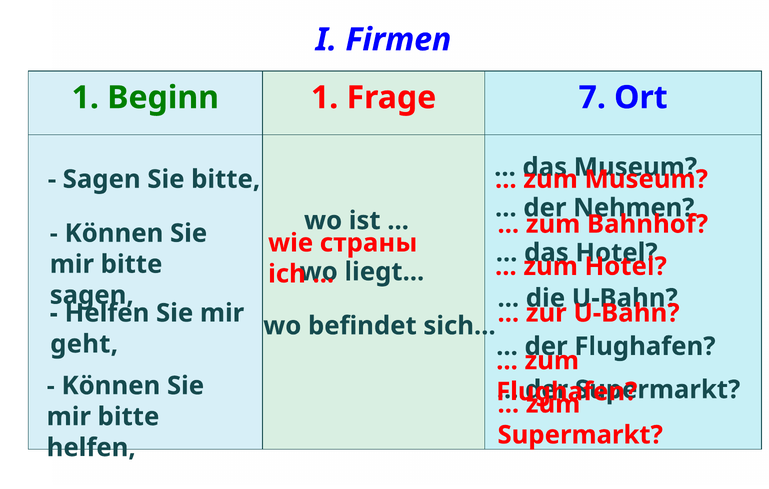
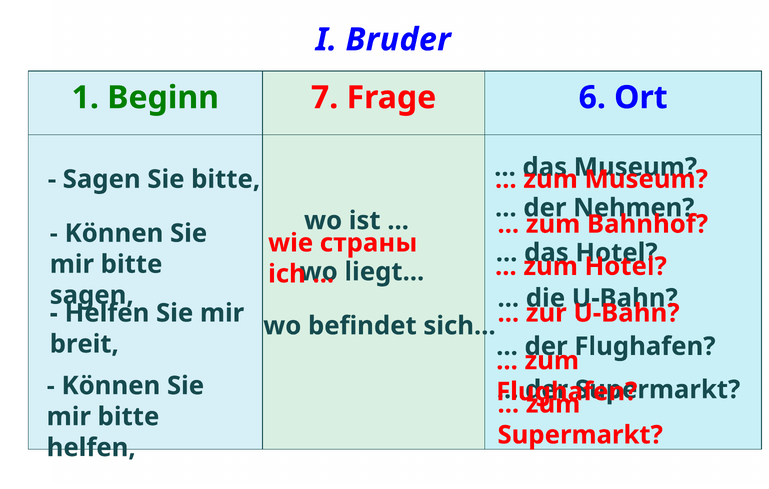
Firmen: Firmen -> Bruder
Beginn 1: 1 -> 7
7: 7 -> 6
geht: geht -> breit
